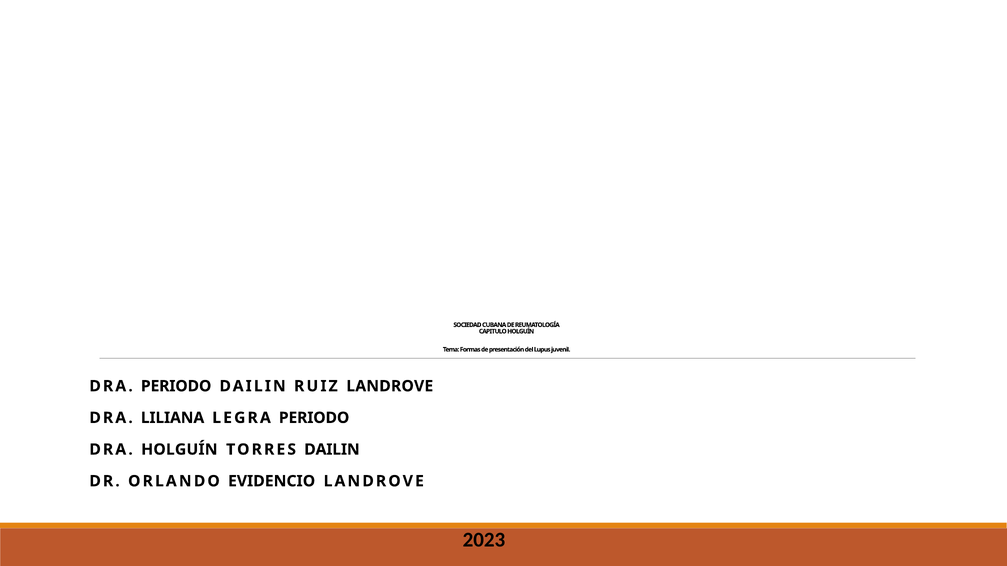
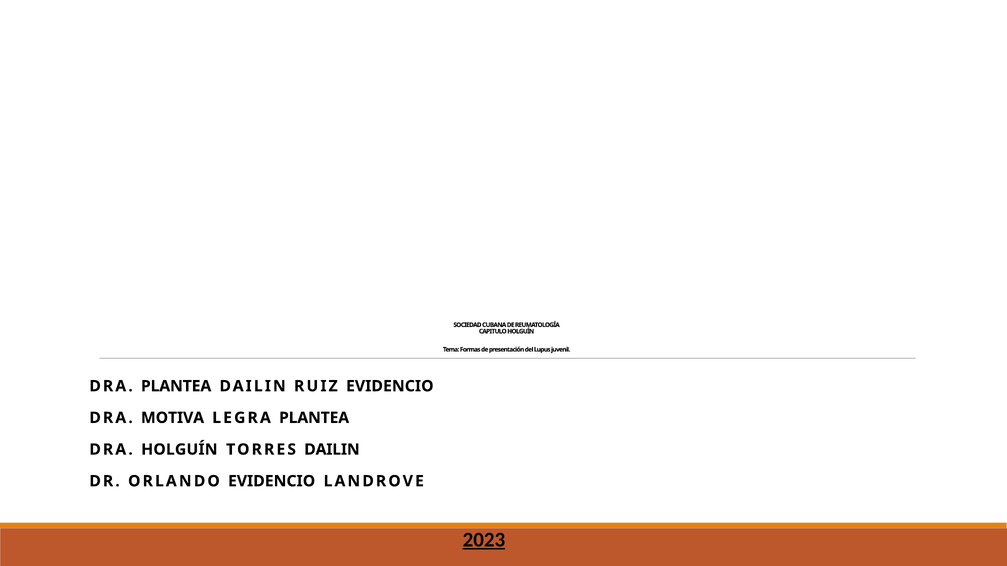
DRA PERIODO: PERIODO -> PLANTEA
RUIZ LANDROVE: LANDROVE -> EVIDENCIO
LILIANA: LILIANA -> MOTIVA
LEGRA PERIODO: PERIODO -> PLANTEA
2023 underline: none -> present
